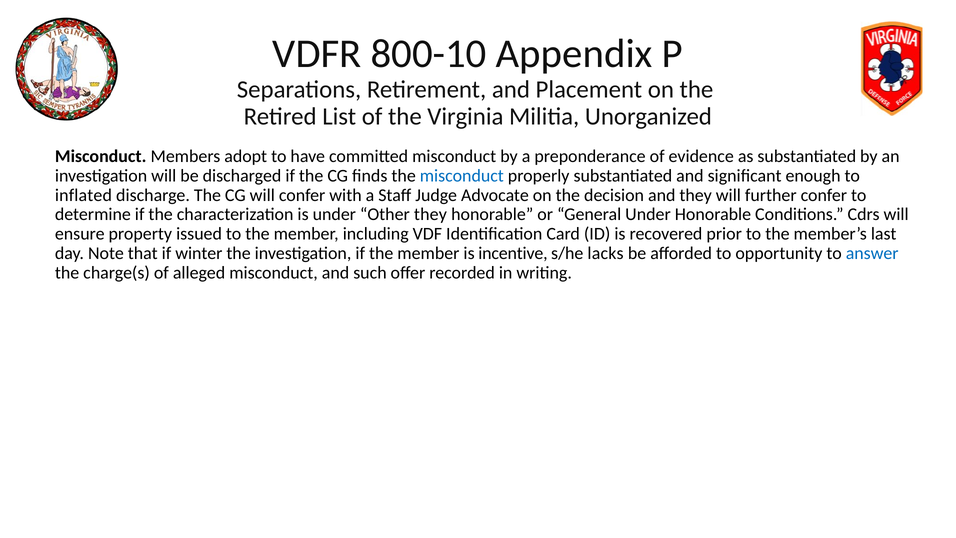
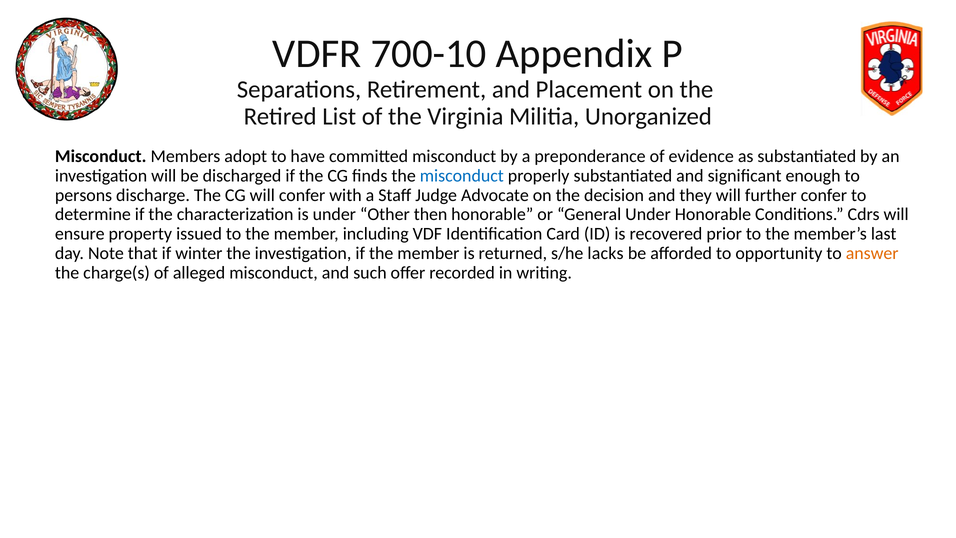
800-10: 800-10 -> 700-10
inflated: inflated -> persons
Other they: they -> then
incentive: incentive -> returned
answer colour: blue -> orange
